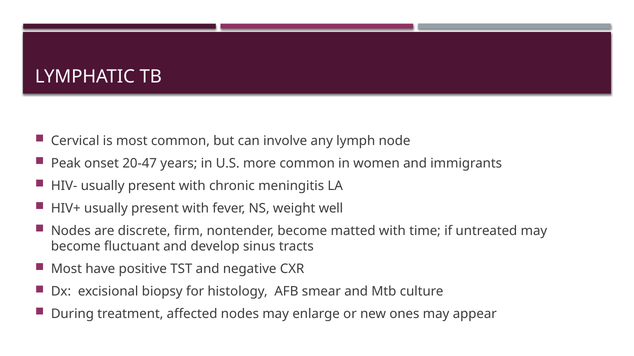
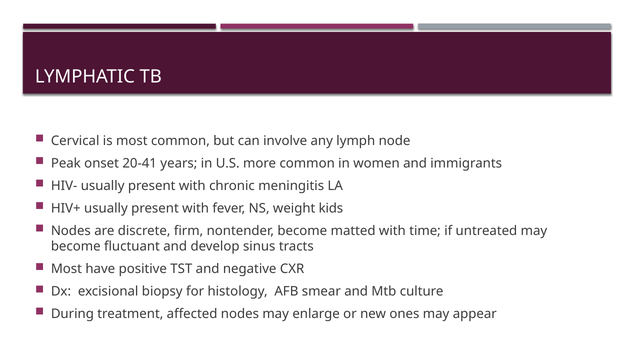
20-47: 20-47 -> 20-41
well: well -> kids
